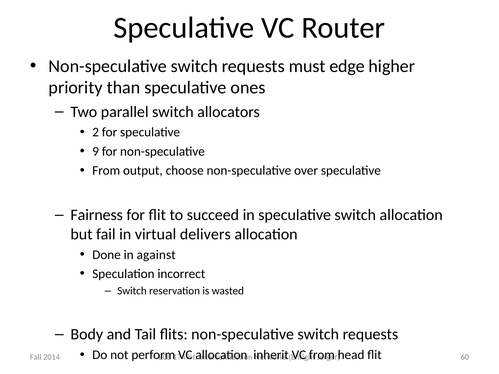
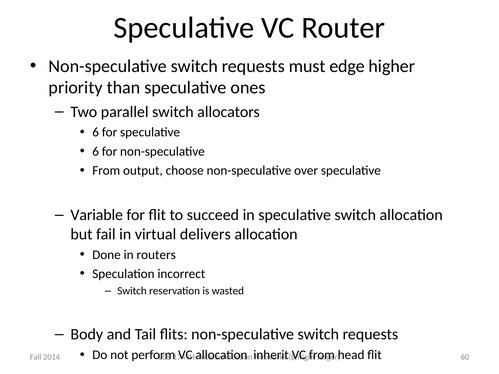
2 at (96, 132): 2 -> 6
9 at (96, 152): 9 -> 6
Fairness: Fairness -> Variable
against: against -> routers
